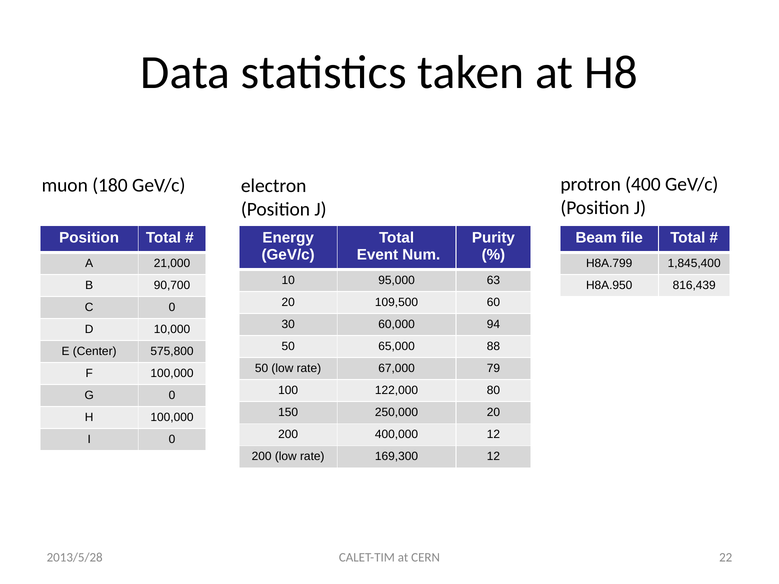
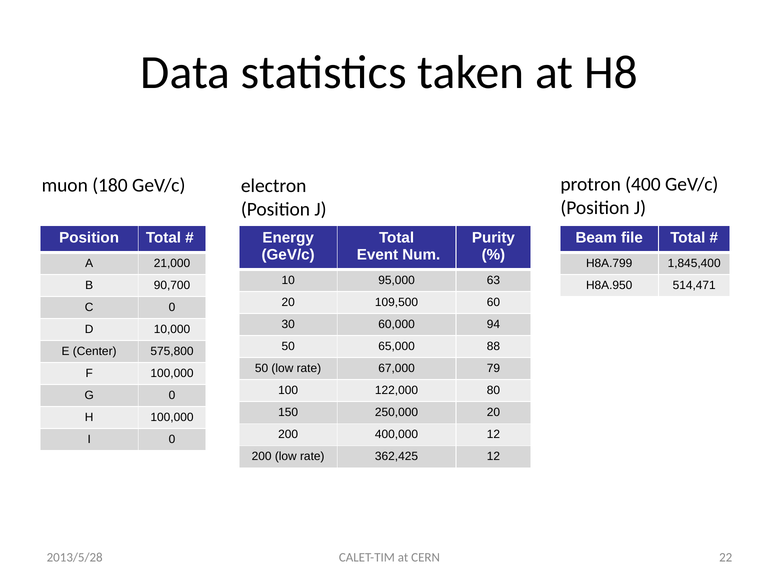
816,439: 816,439 -> 514,471
169,300: 169,300 -> 362,425
